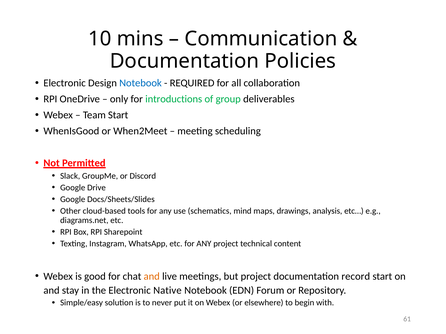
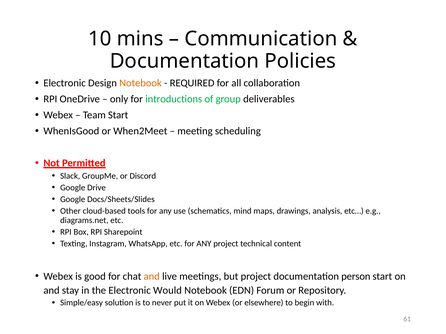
Notebook at (141, 83) colour: blue -> orange
record: record -> person
Native: Native -> Would
